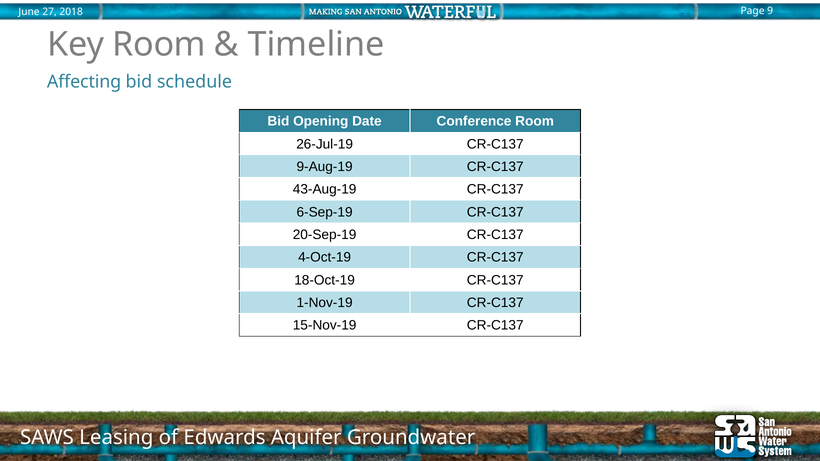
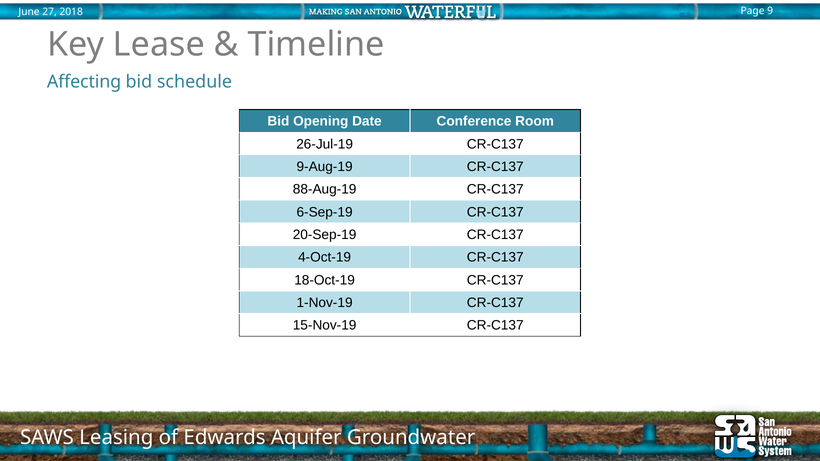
Key Room: Room -> Lease
43-Aug-19: 43-Aug-19 -> 88-Aug-19
